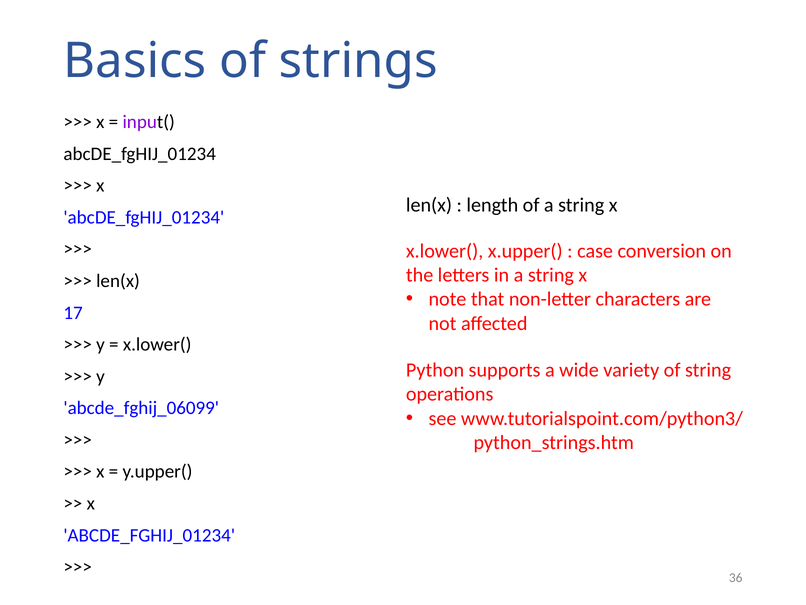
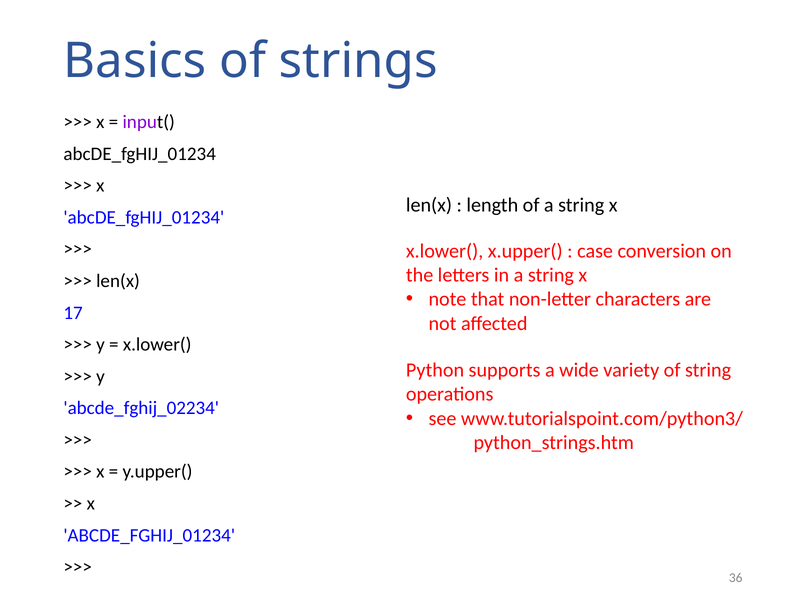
abcde_fghij_06099: abcde_fghij_06099 -> abcde_fghij_02234
